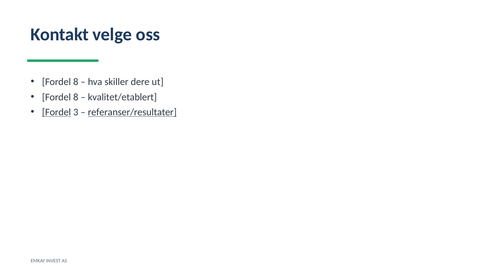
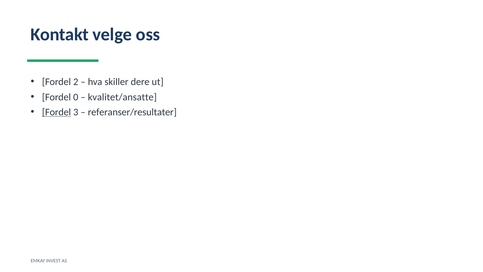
8 at (76, 82): 8 -> 2
8 at (76, 97): 8 -> 0
kvalitet/etablert: kvalitet/etablert -> kvalitet/ansatte
referanser/resultater underline: present -> none
